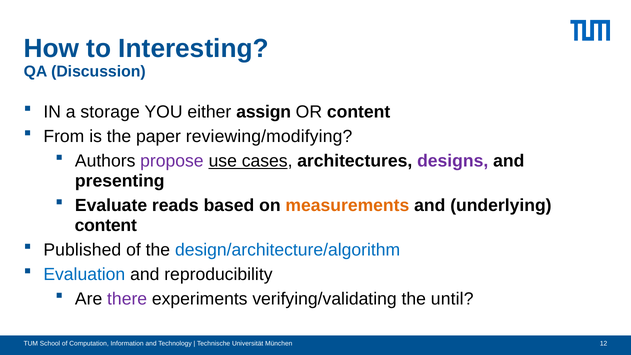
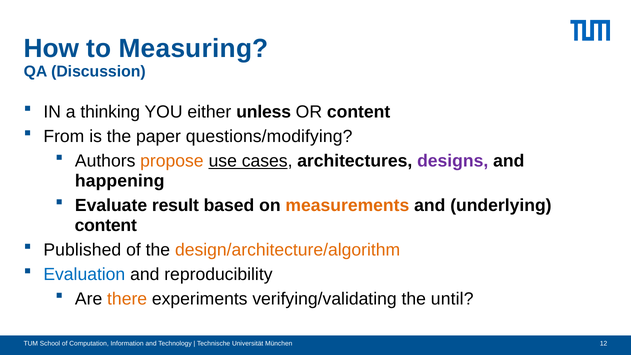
Interesting: Interesting -> Measuring
storage: storage -> thinking
assign: assign -> unless
reviewing/modifying: reviewing/modifying -> questions/modifying
propose colour: purple -> orange
presenting: presenting -> happening
reads: reads -> result
design/architecture/algorithm colour: blue -> orange
there colour: purple -> orange
